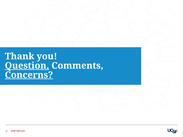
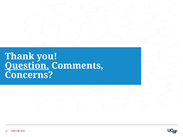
Concerns underline: present -> none
